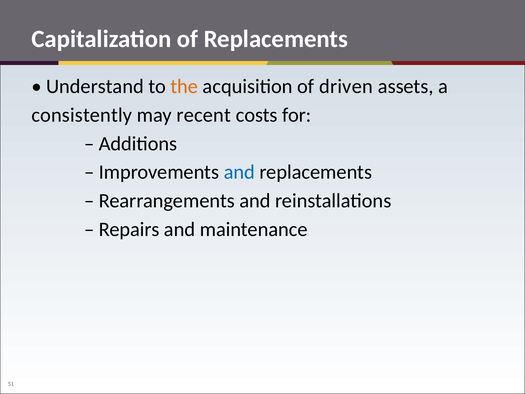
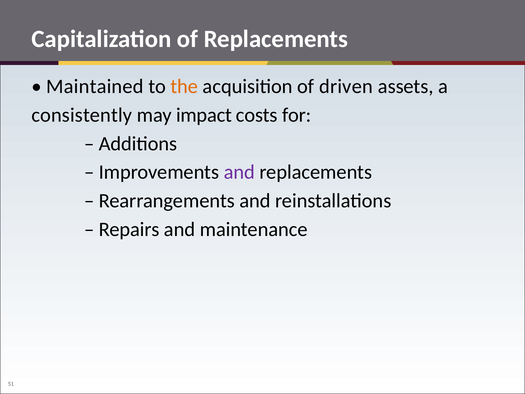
Understand: Understand -> Maintained
recent: recent -> impact
and at (239, 172) colour: blue -> purple
